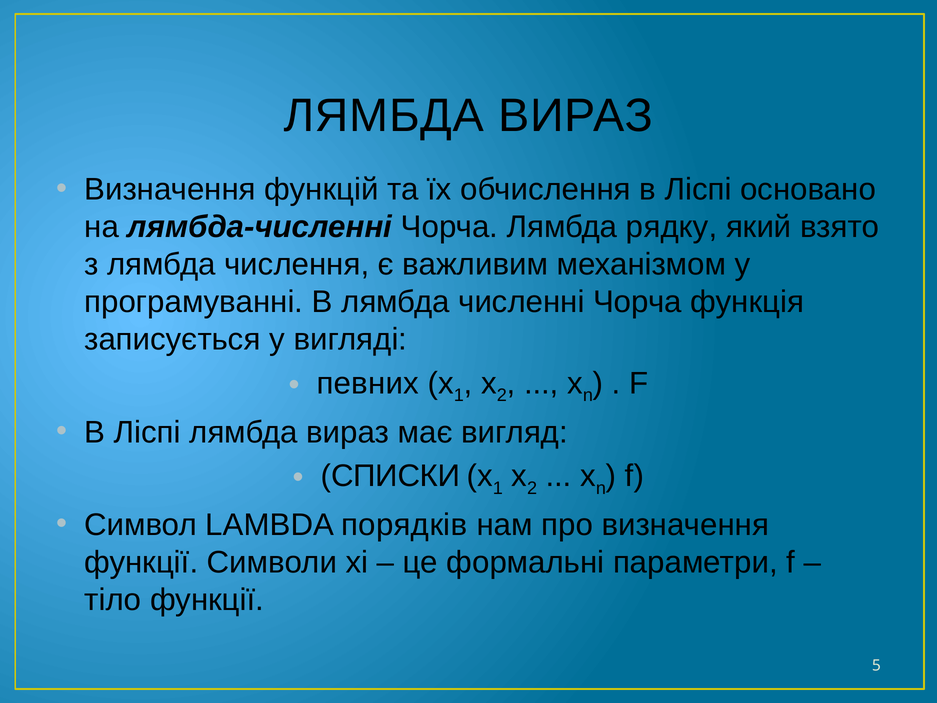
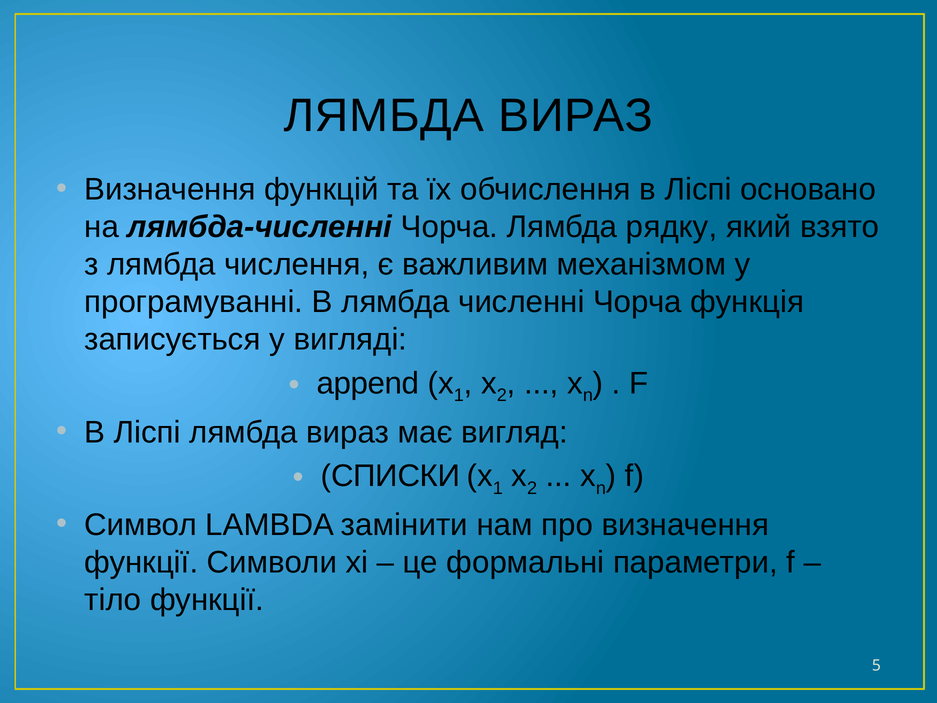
певних: певних -> append
порядків: порядків -> замінити
